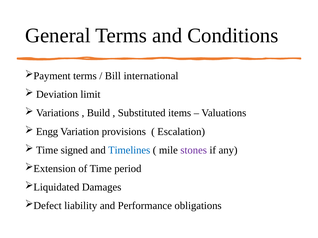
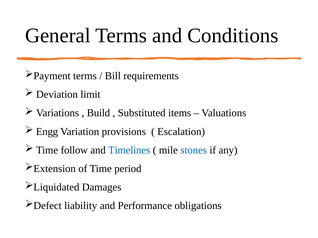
international: international -> requirements
signed: signed -> follow
stones colour: purple -> blue
